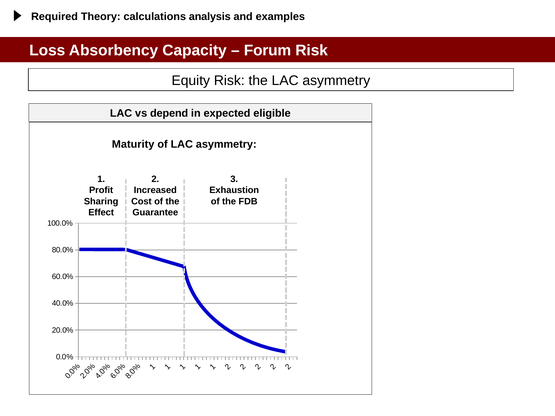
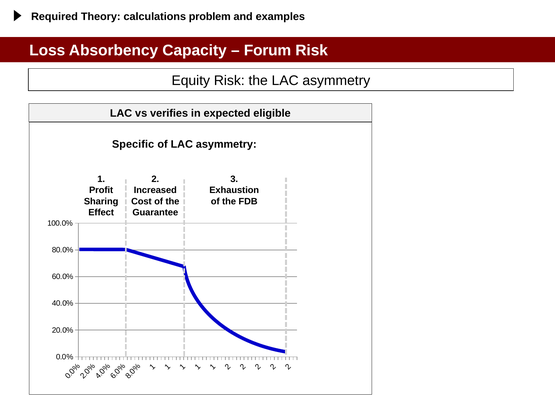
analysis: analysis -> problem
depend: depend -> verifies
Maturity: Maturity -> Specific
